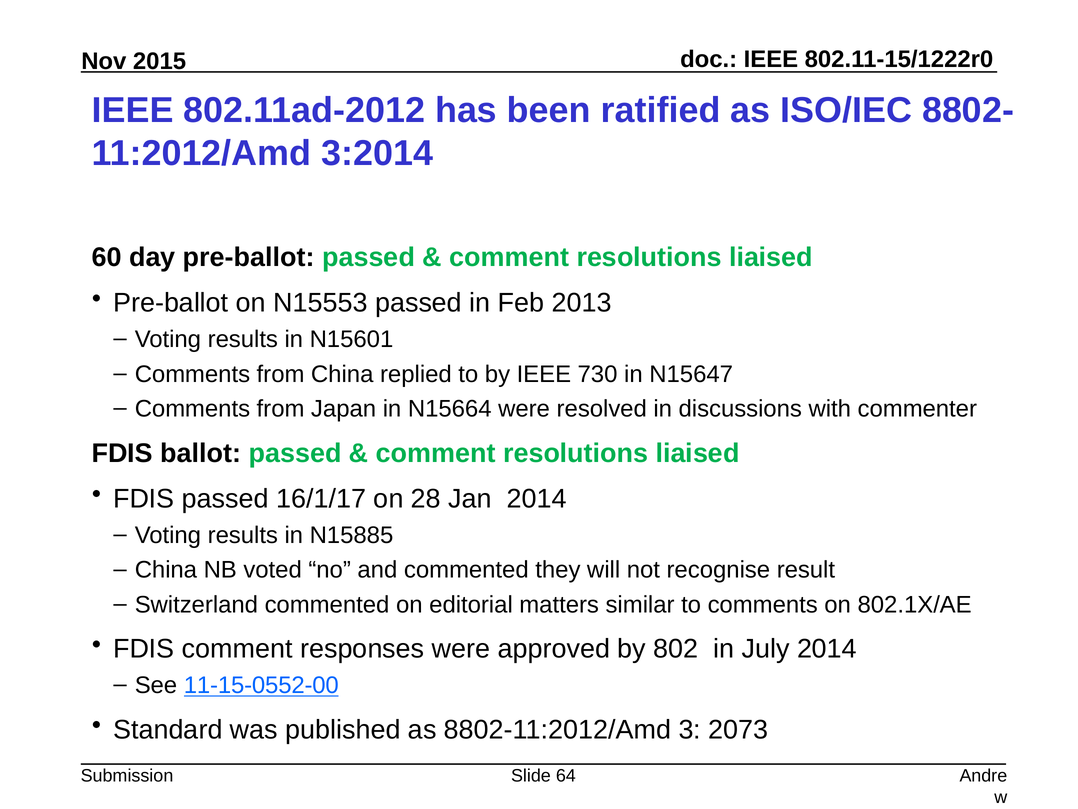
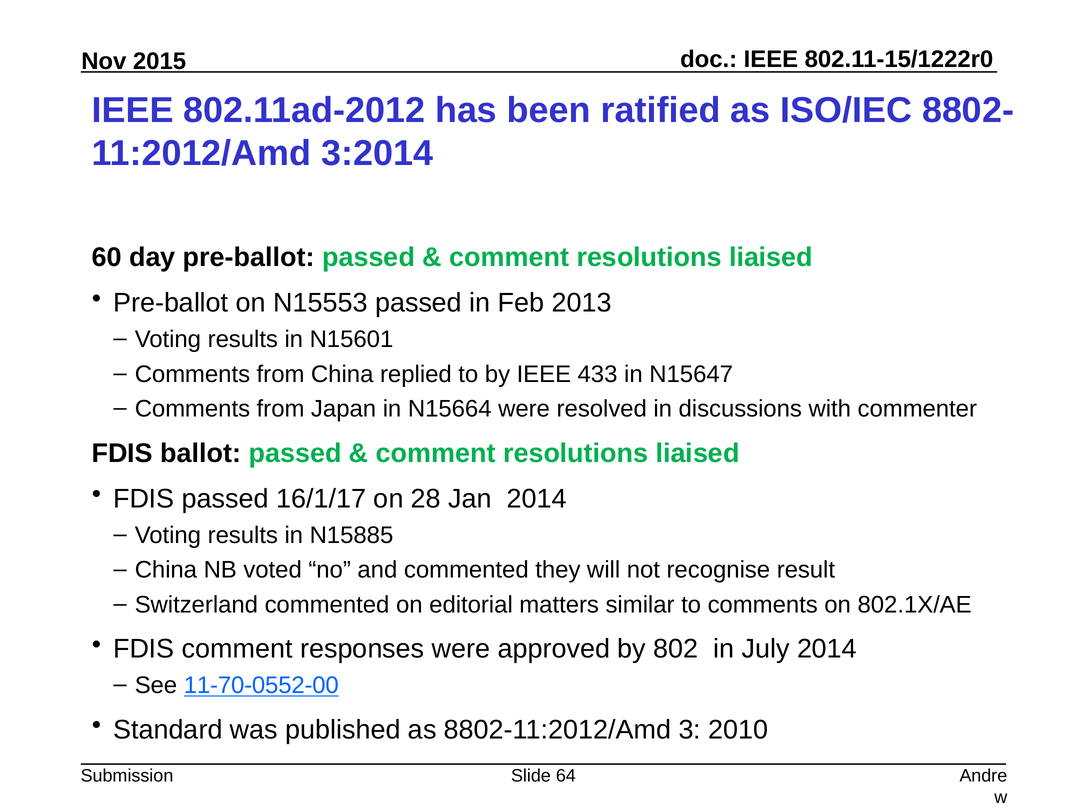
730: 730 -> 433
11-15-0552-00: 11-15-0552-00 -> 11-70-0552-00
2073: 2073 -> 2010
